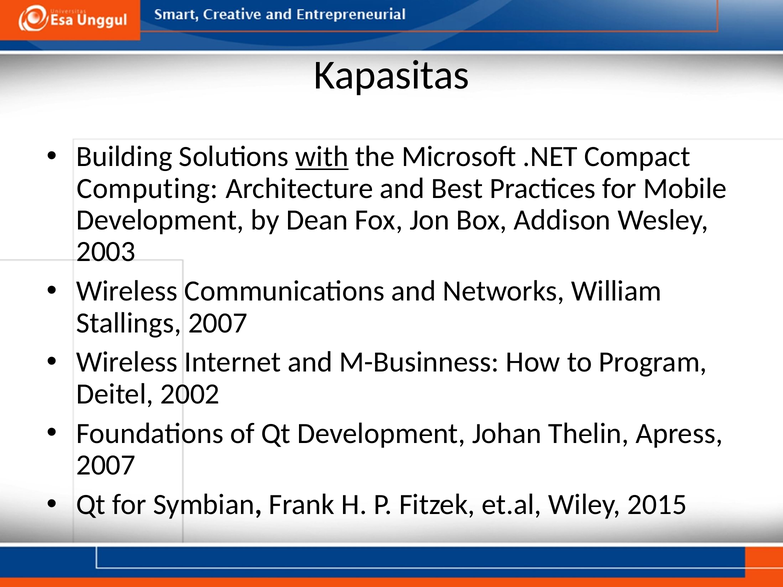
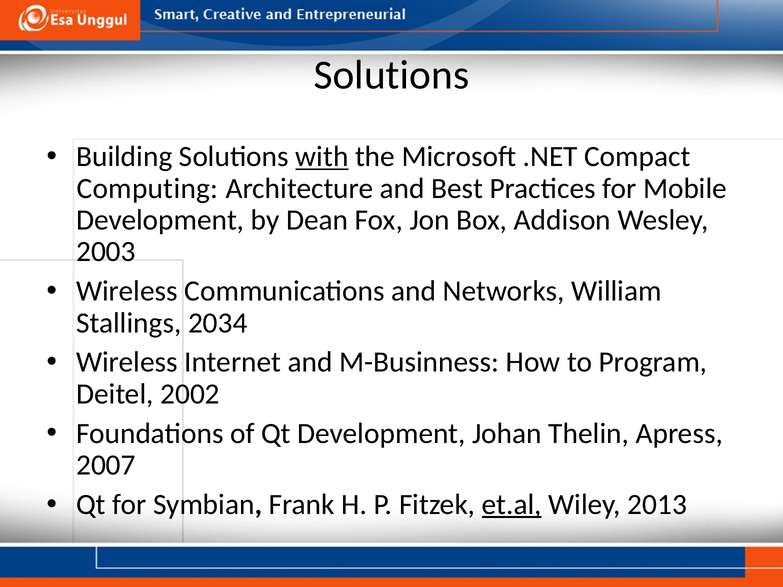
Kapasitas at (392, 75): Kapasitas -> Solutions
Stallings 2007: 2007 -> 2034
et.al underline: none -> present
2015: 2015 -> 2013
